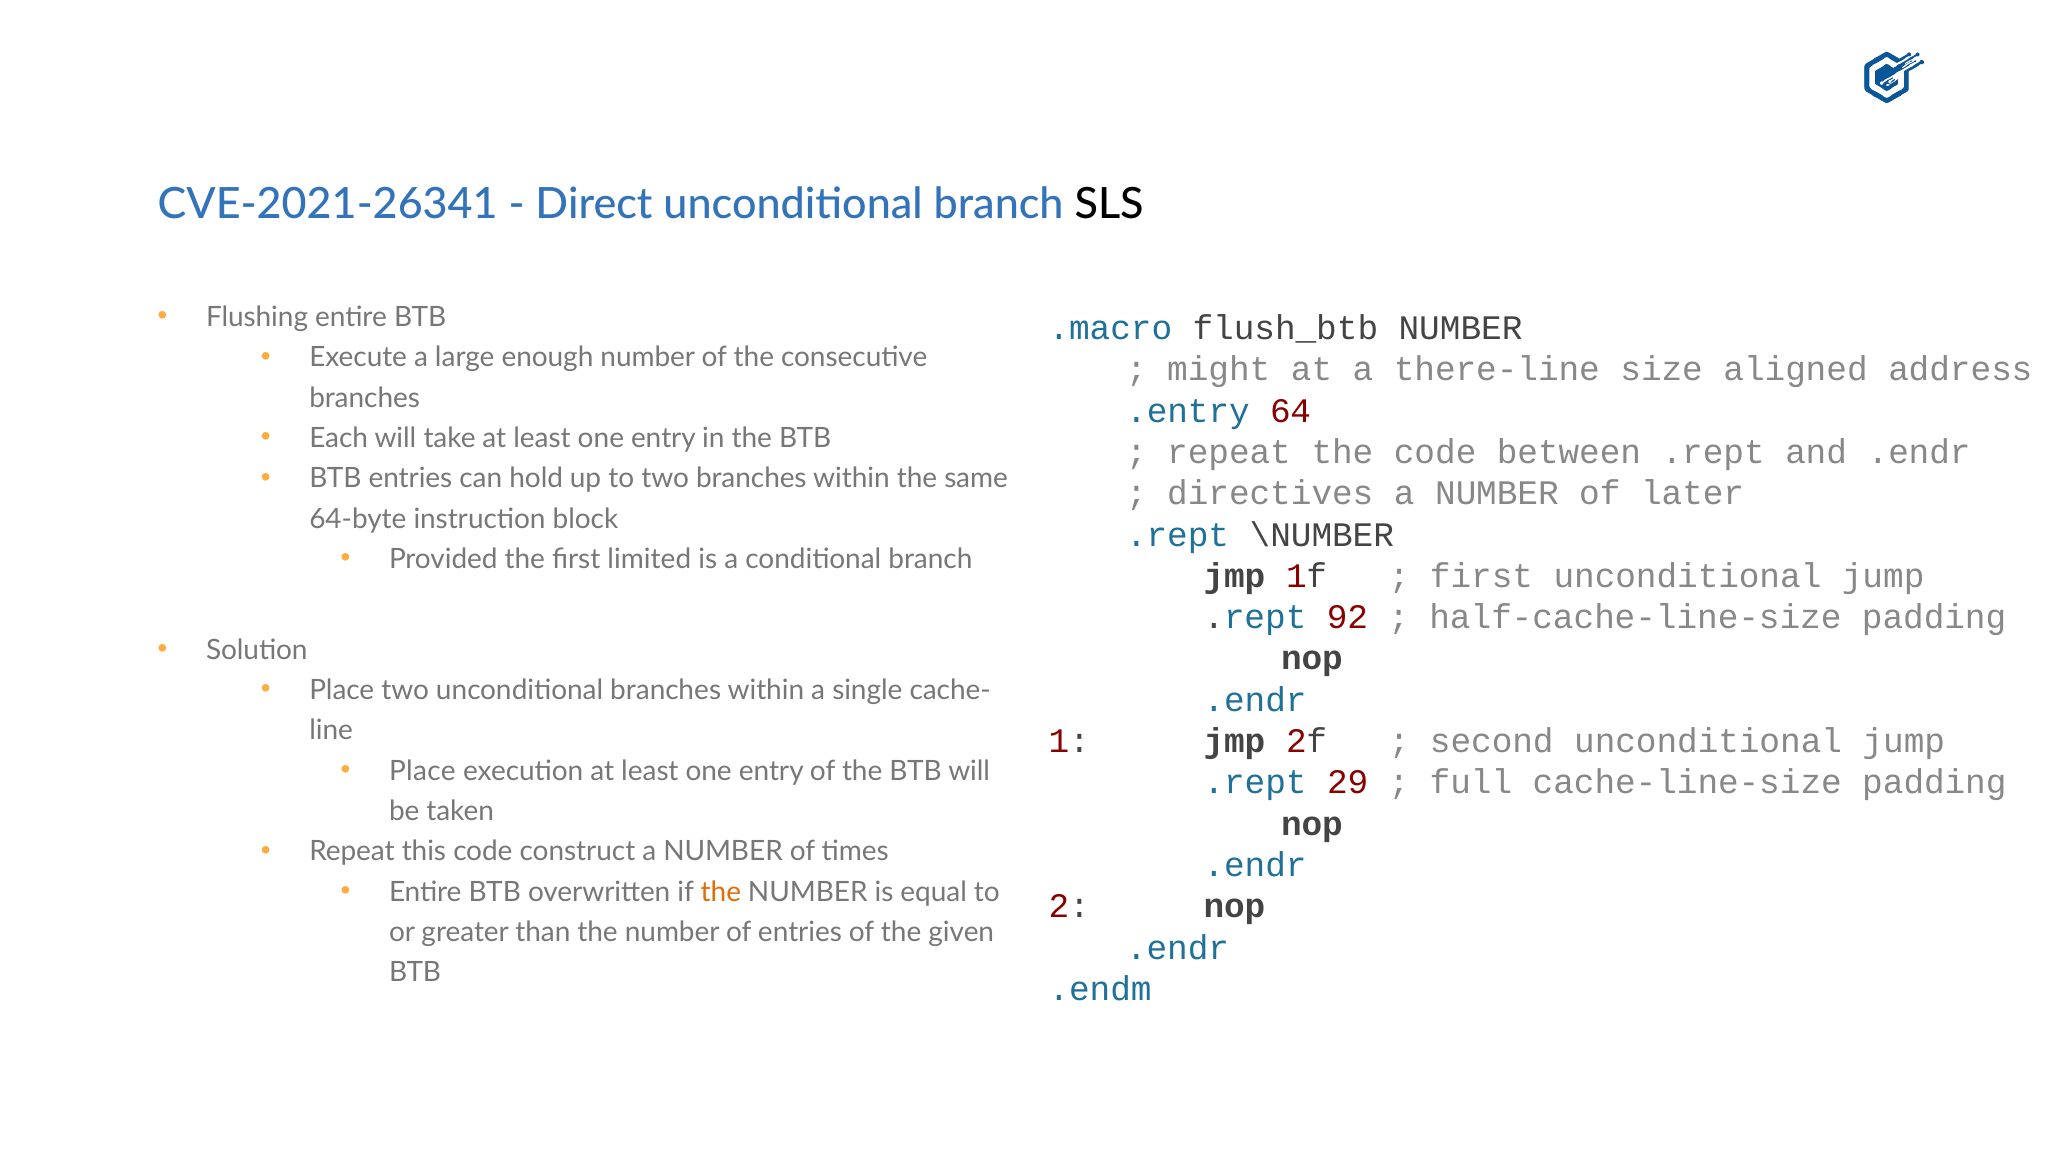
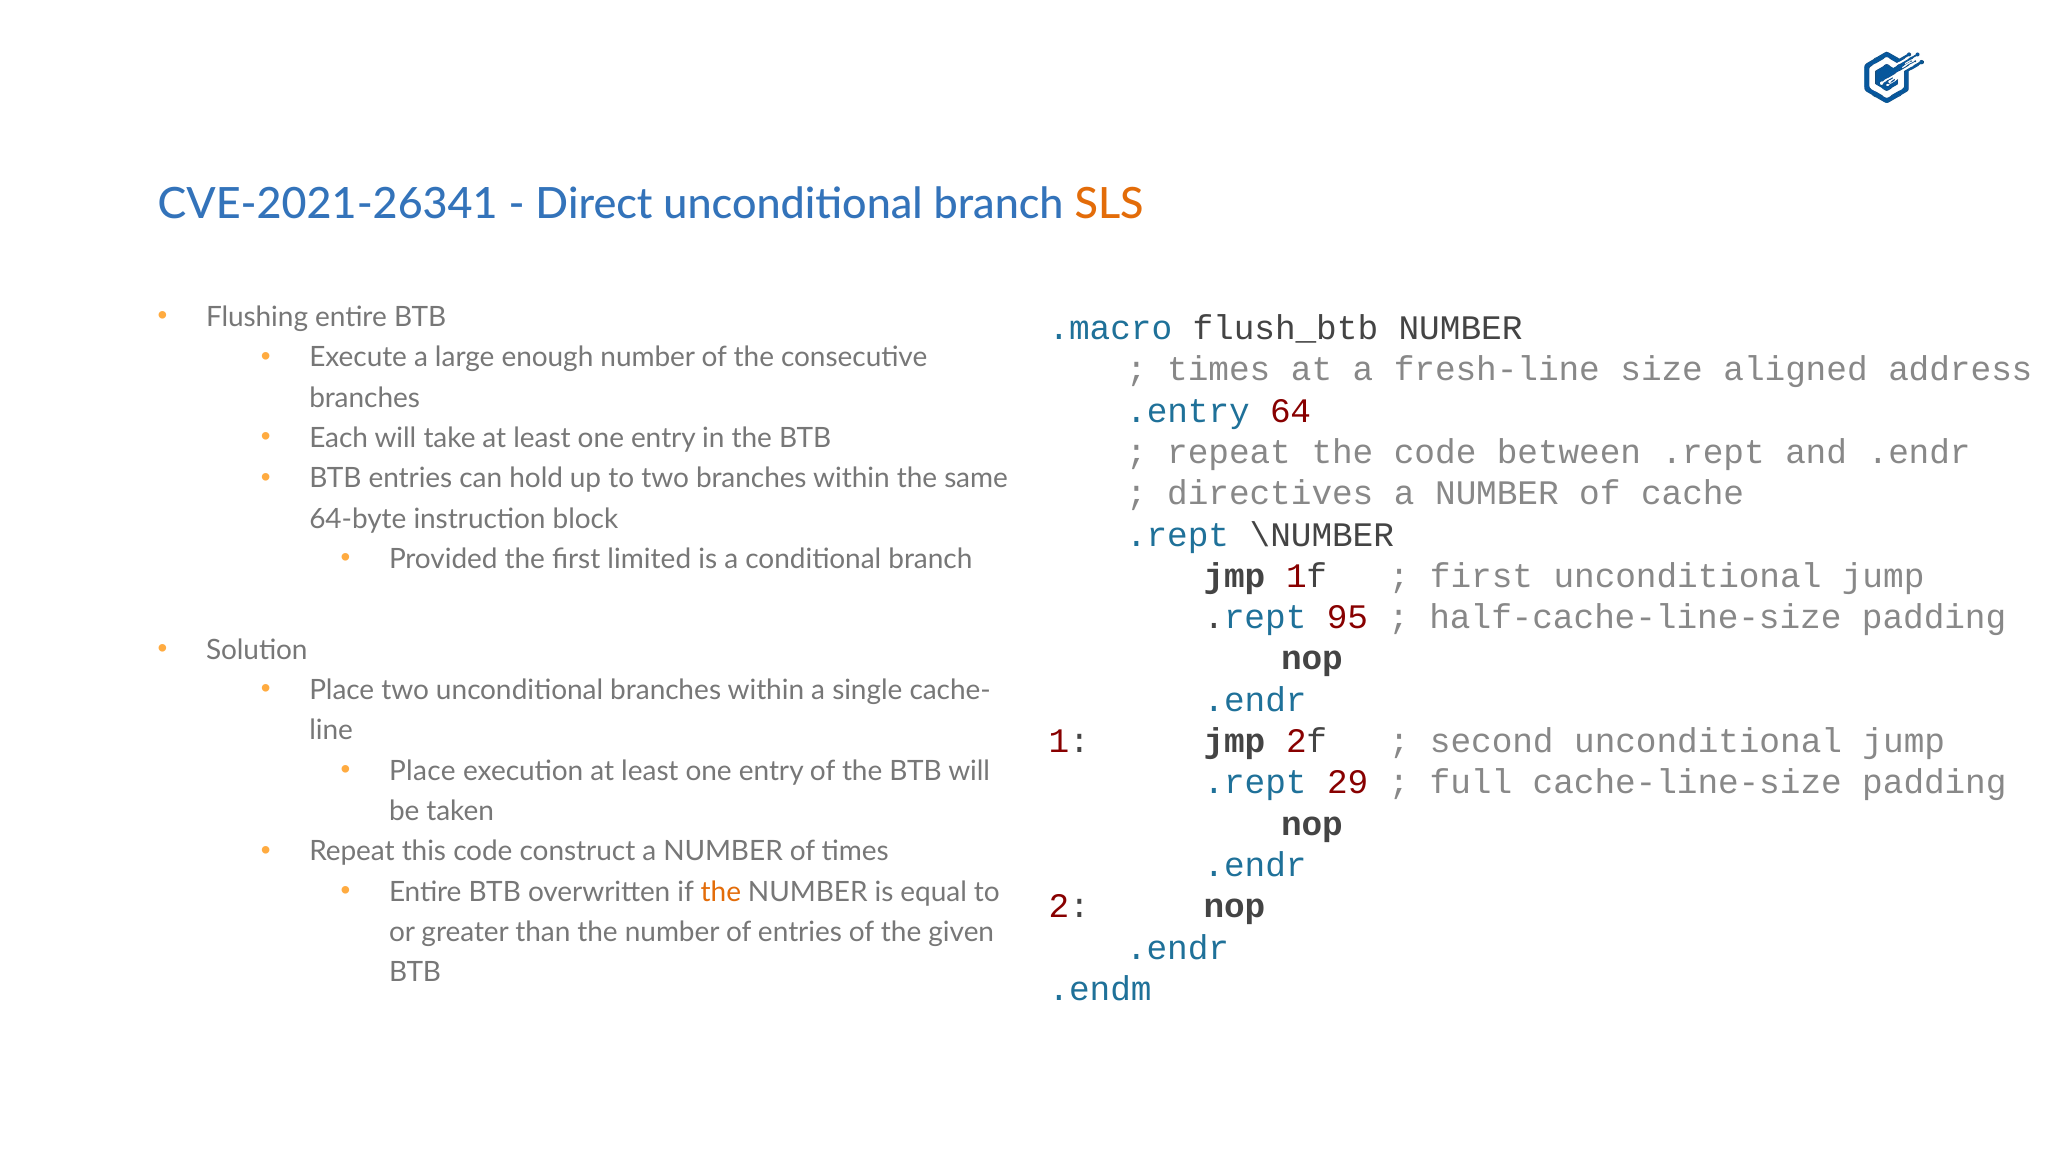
SLS colour: black -> orange
might at (1219, 370): might -> times
there-line: there-line -> fresh-line
later: later -> cache
92: 92 -> 95
